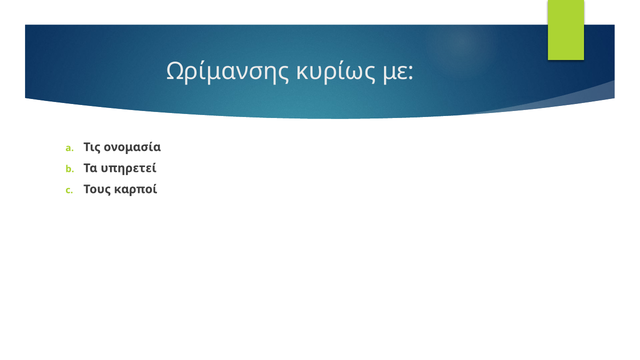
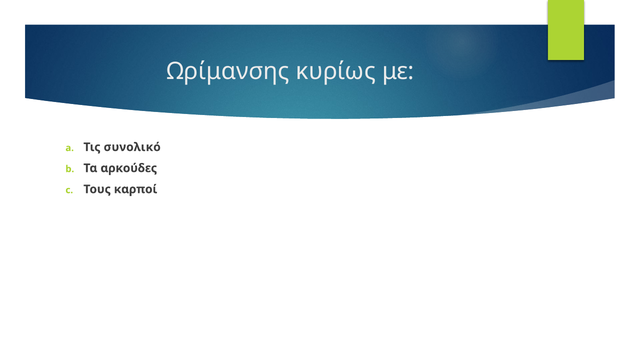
ονομασία: ονομασία -> συνολικό
υπηρετεί: υπηρετεί -> αρκούδες
